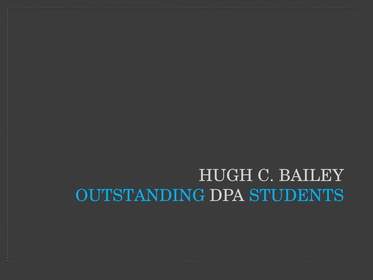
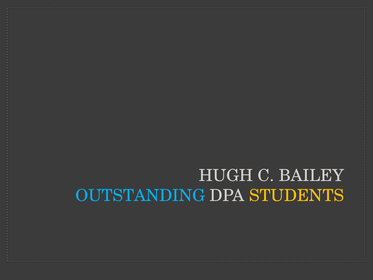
STUDENTS colour: light blue -> yellow
